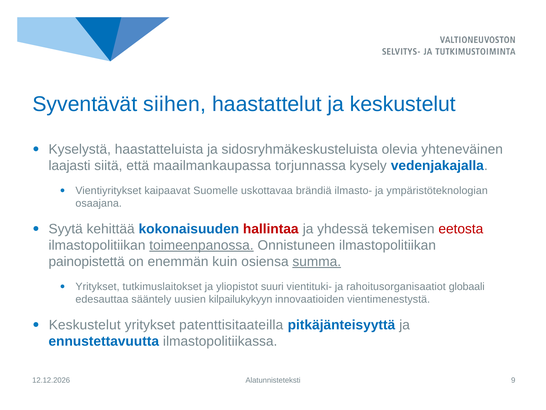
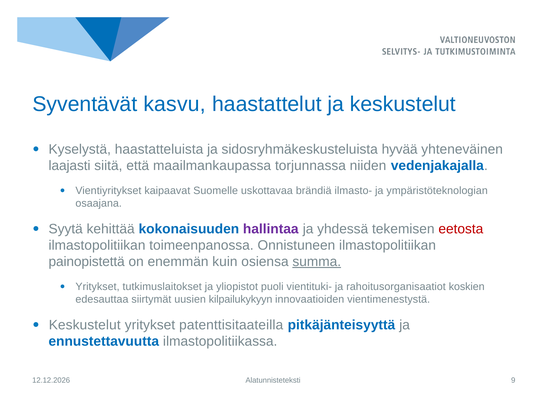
siihen: siihen -> kasvu
olevia: olevia -> hyvää
kysely: kysely -> niiden
hallintaa colour: red -> purple
toimeenpanossa underline: present -> none
suuri: suuri -> puoli
globaali: globaali -> koskien
sääntely: sääntely -> siirtymät
